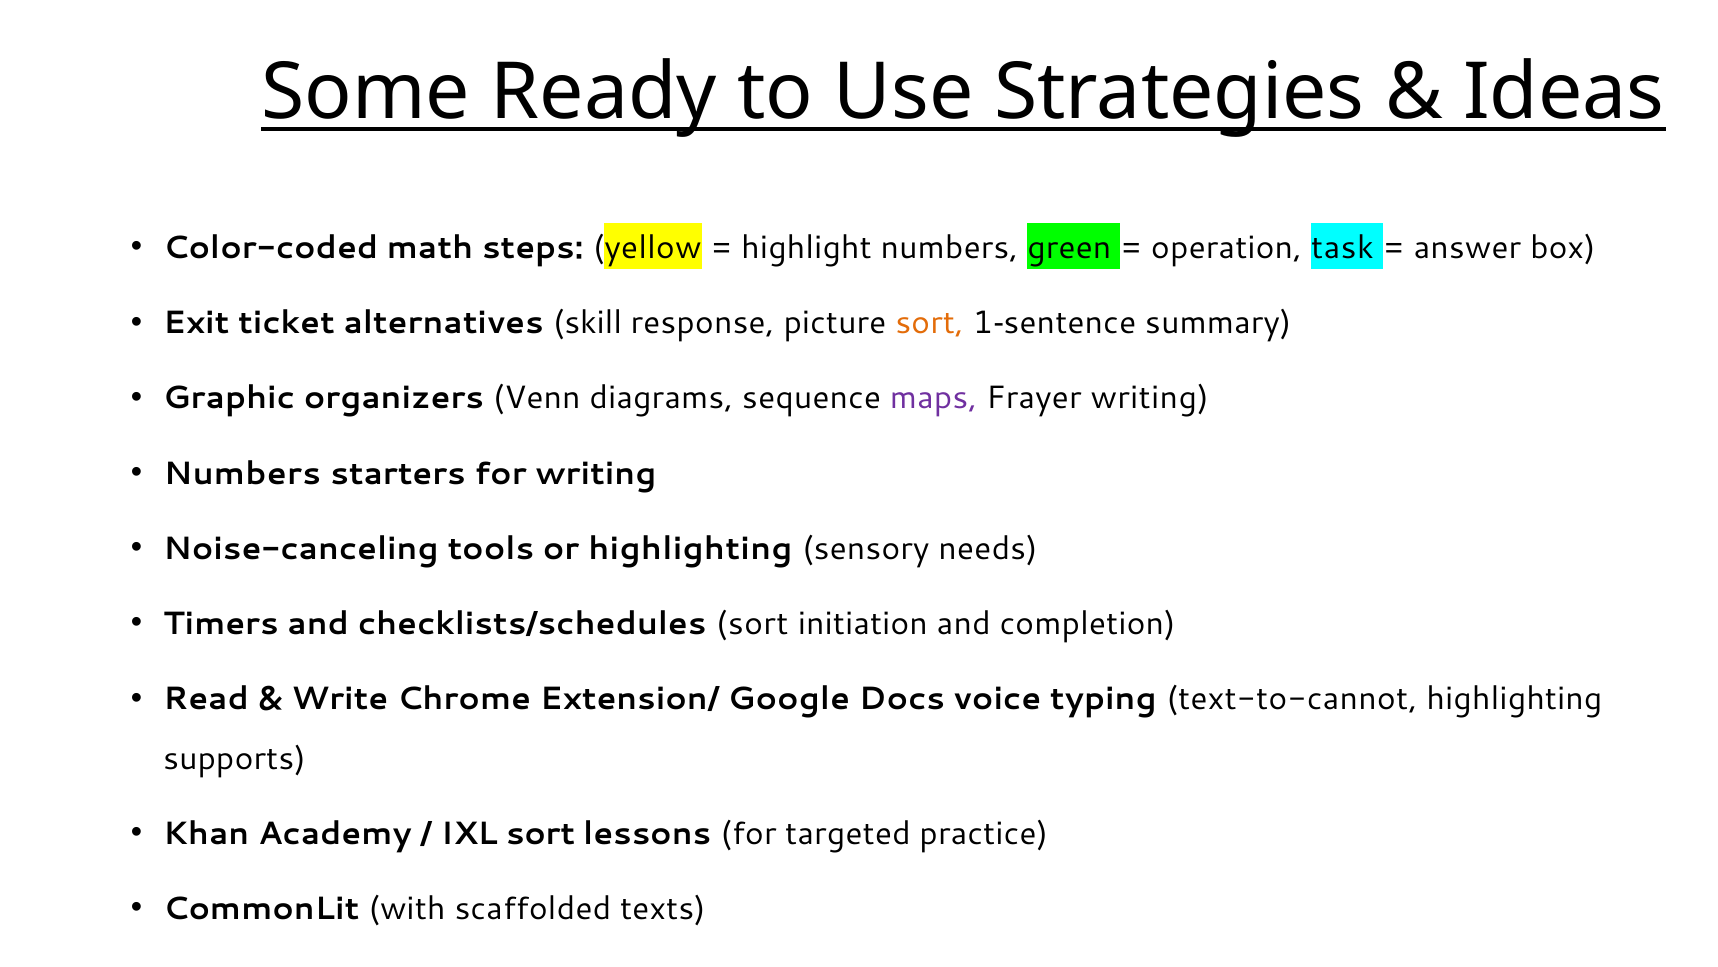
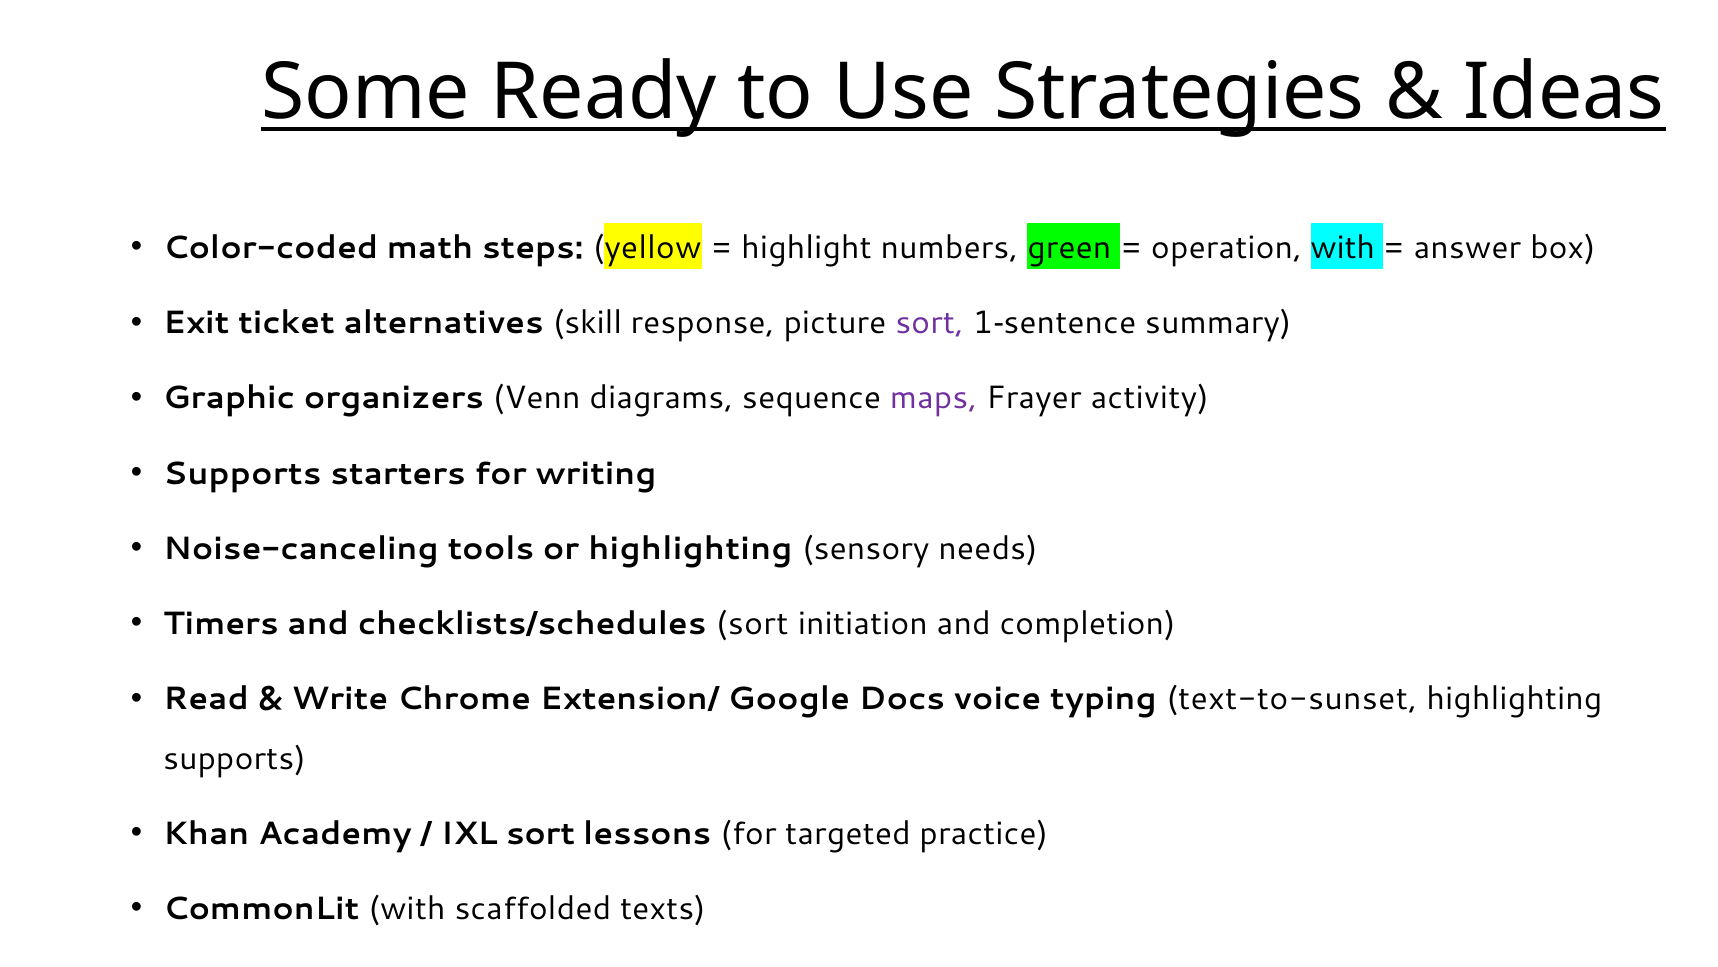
operation task: task -> with
sort at (930, 323) colour: orange -> purple
Frayer writing: writing -> activity
Numbers at (242, 473): Numbers -> Supports
text-to-cannot: text-to-cannot -> text-to-sunset
